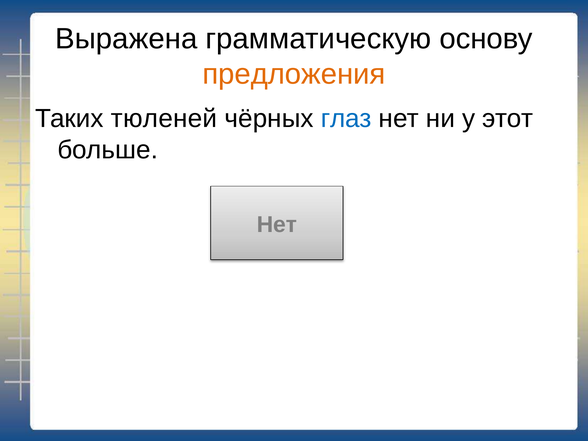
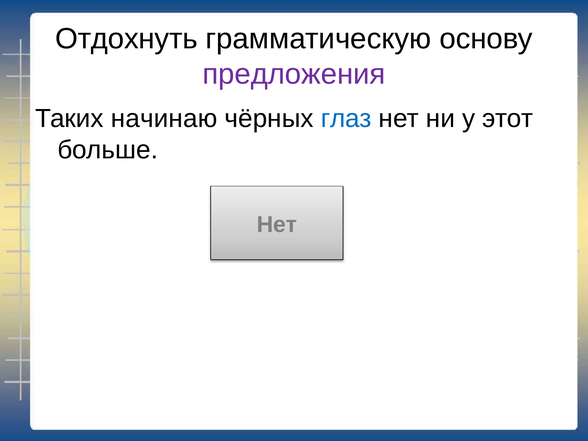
Выражена: Выражена -> Отдохнуть
предложения colour: orange -> purple
тюленей: тюленей -> начинаю
